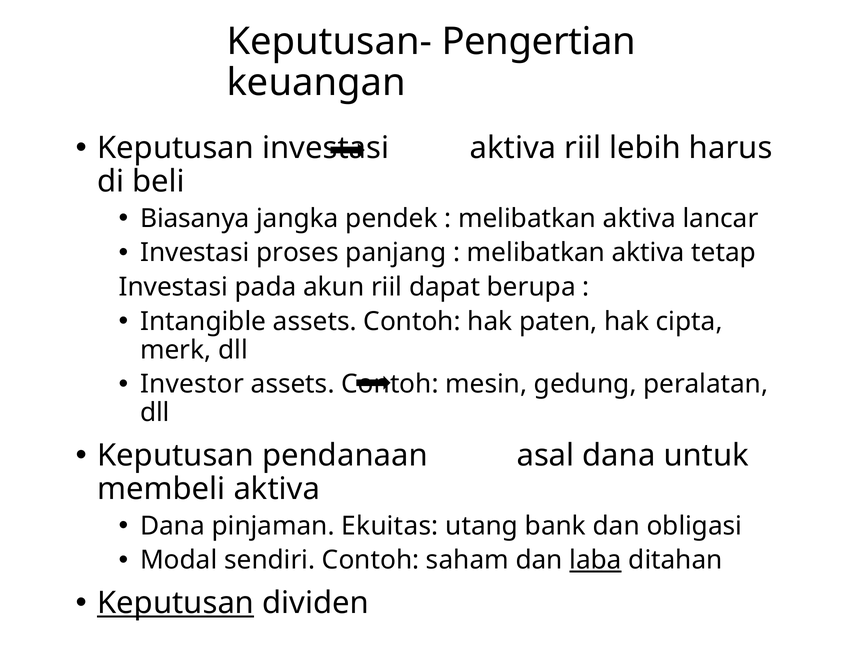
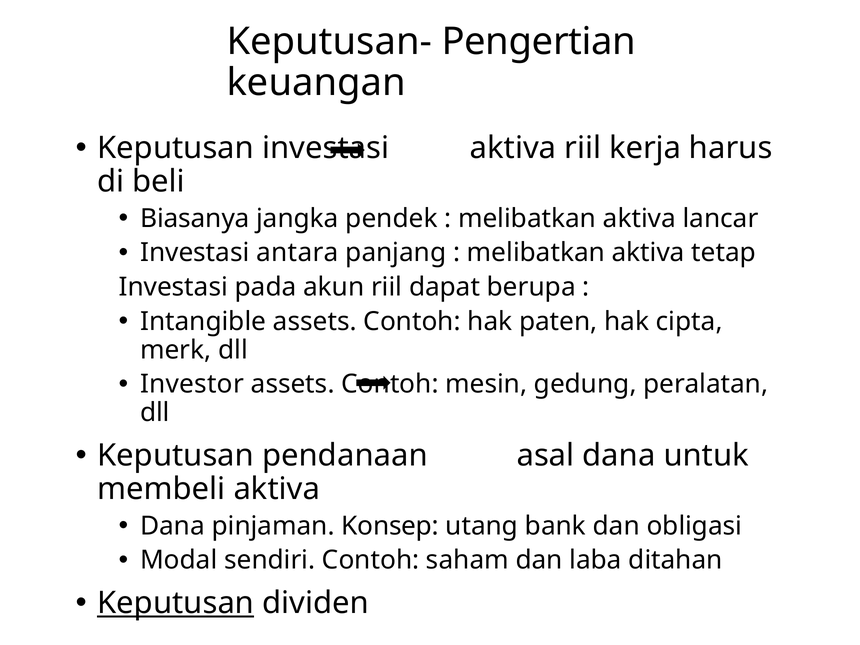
lebih: lebih -> kerja
proses: proses -> antara
Ekuitas: Ekuitas -> Konsep
laba underline: present -> none
